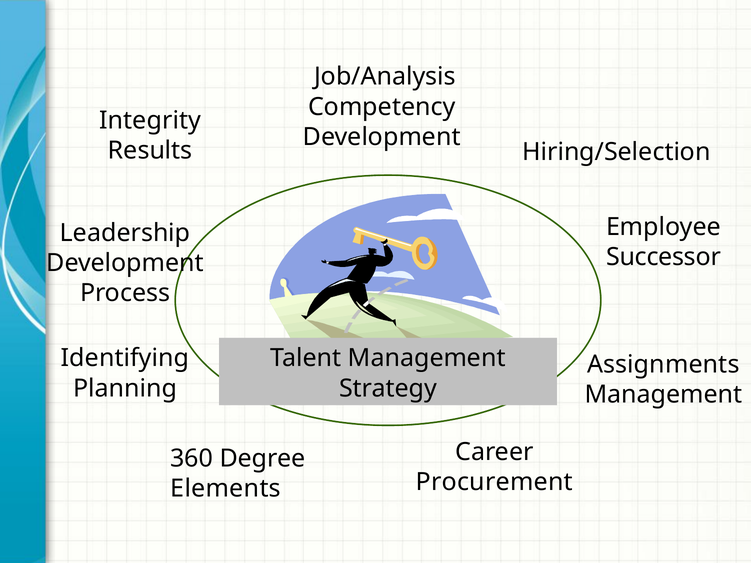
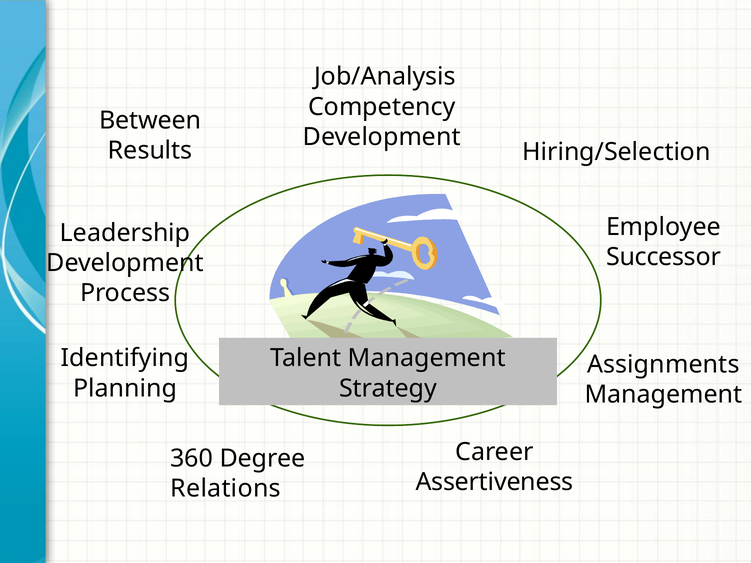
Integrity: Integrity -> Between
Procurement: Procurement -> Assertiveness
Elements: Elements -> Relations
